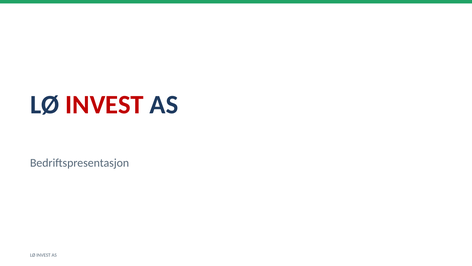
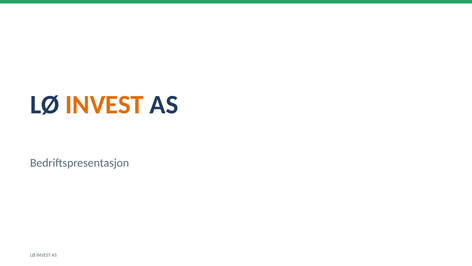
INVEST at (105, 105) colour: red -> orange
